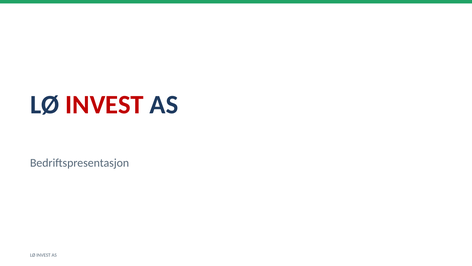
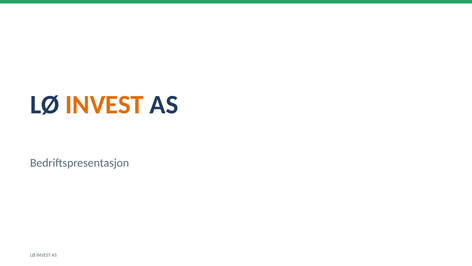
INVEST at (105, 105) colour: red -> orange
